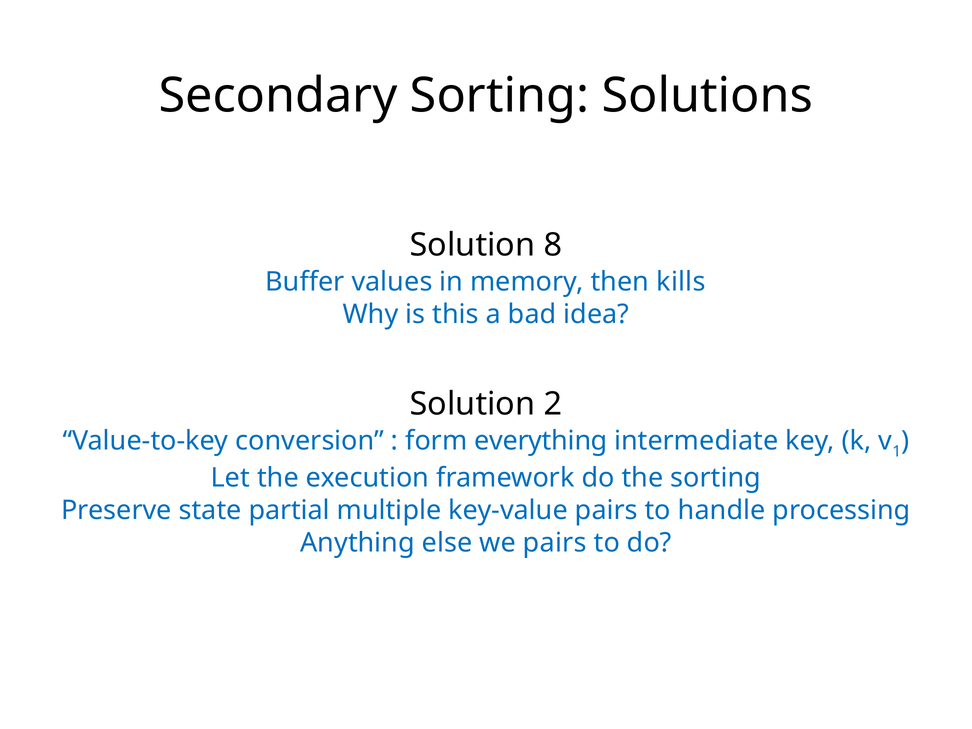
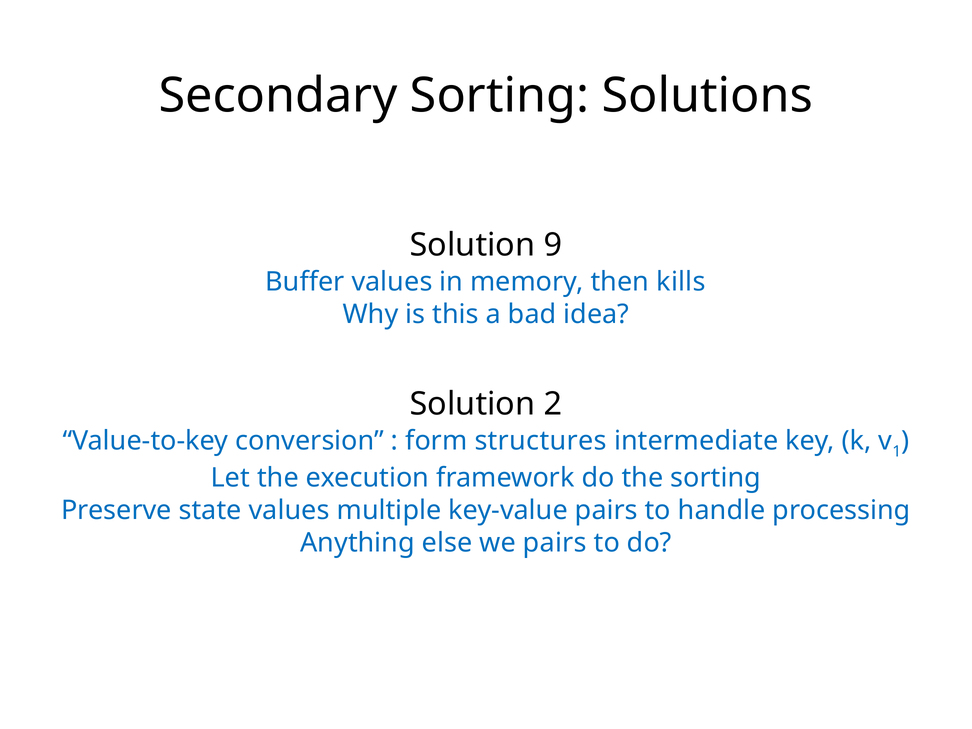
8: 8 -> 9
everything: everything -> structures
state partial: partial -> values
